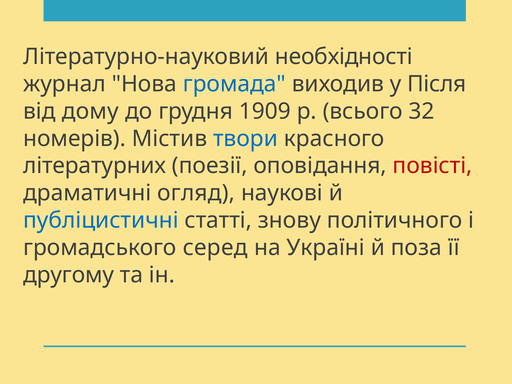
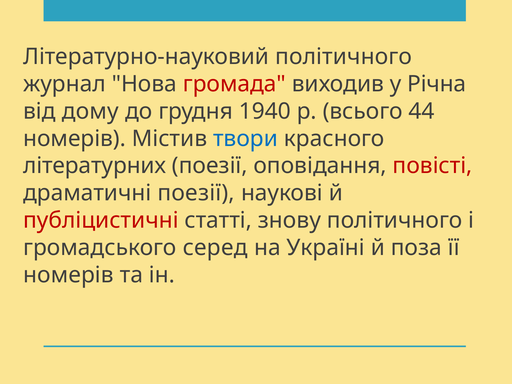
Літературно-науковий необхідності: необхідності -> політичного
громада colour: blue -> red
Після: Після -> Річна
1909: 1909 -> 1940
32: 32 -> 44
драматичні огляд: огляд -> поезії
публіцистичні colour: blue -> red
другому at (69, 275): другому -> номерів
